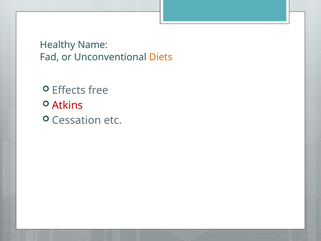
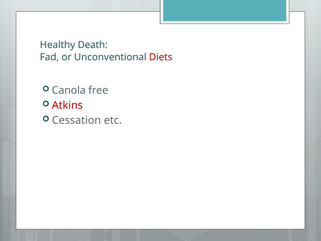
Name: Name -> Death
Diets colour: orange -> red
Effects: Effects -> Canola
